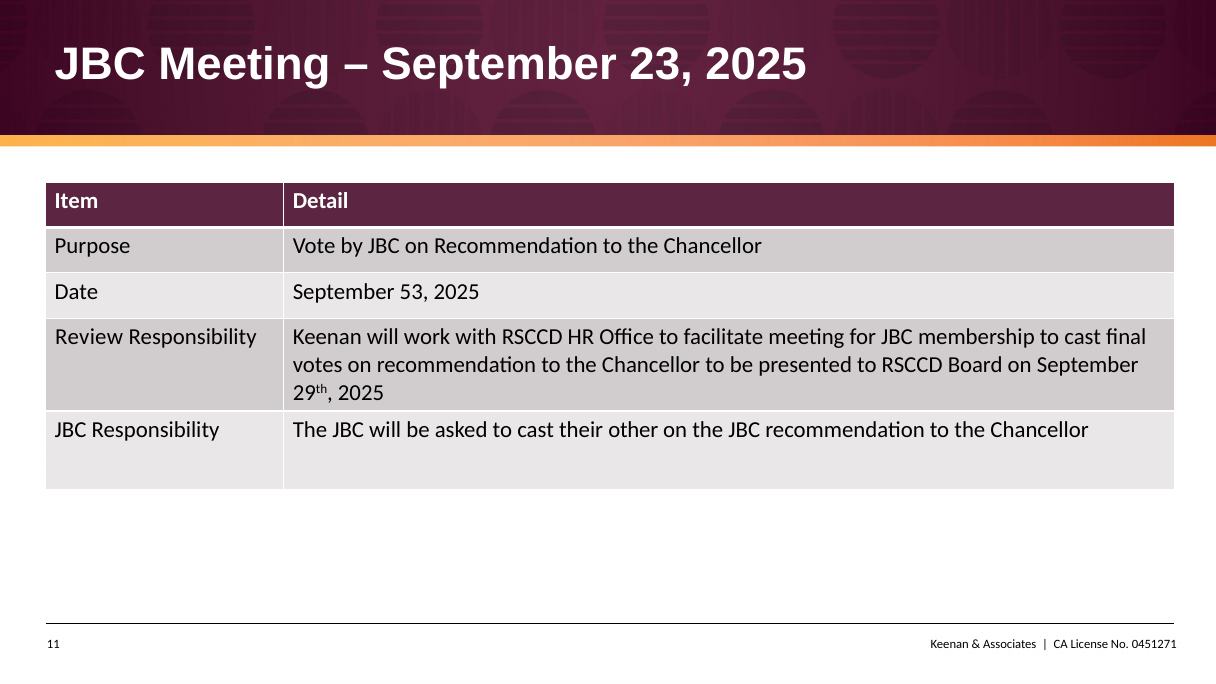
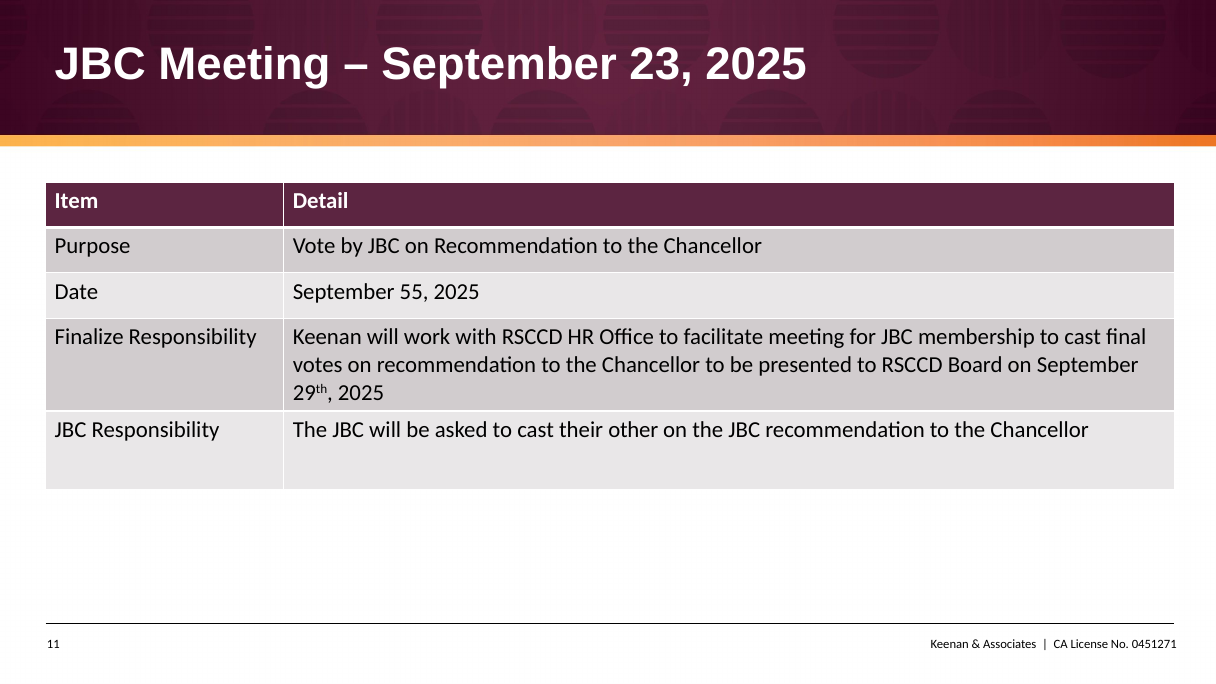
53: 53 -> 55
Review: Review -> Finalize
